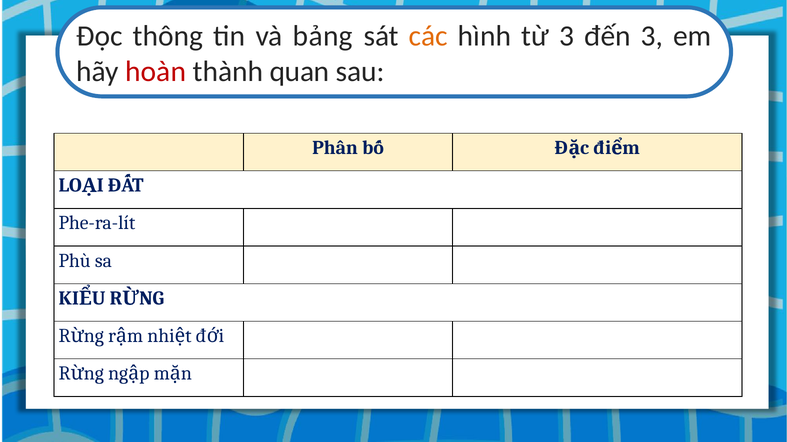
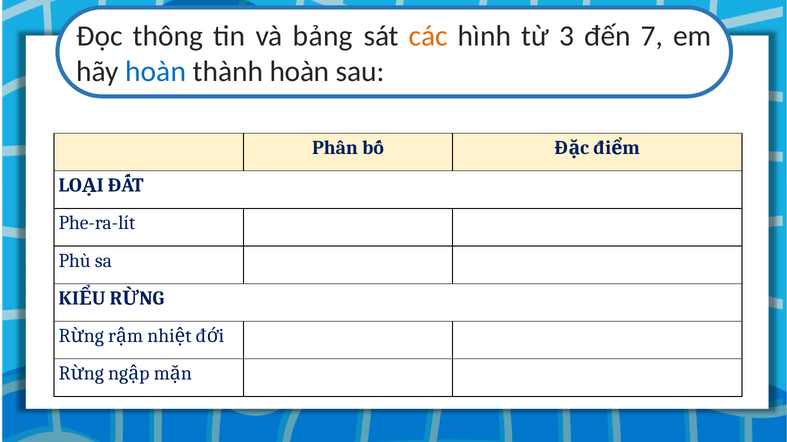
đến 3: 3 -> 7
hoàn at (156, 72) colour: red -> blue
thành quan: quan -> hoàn
